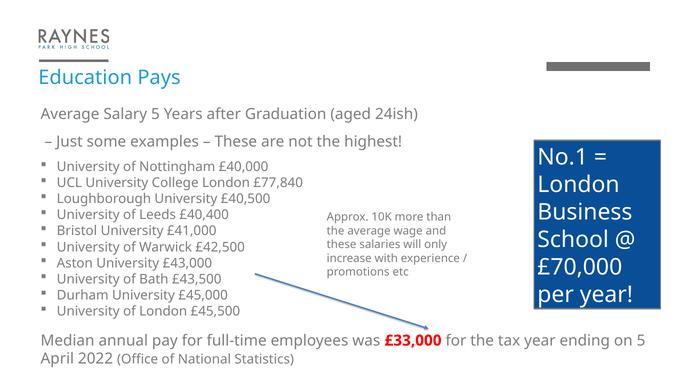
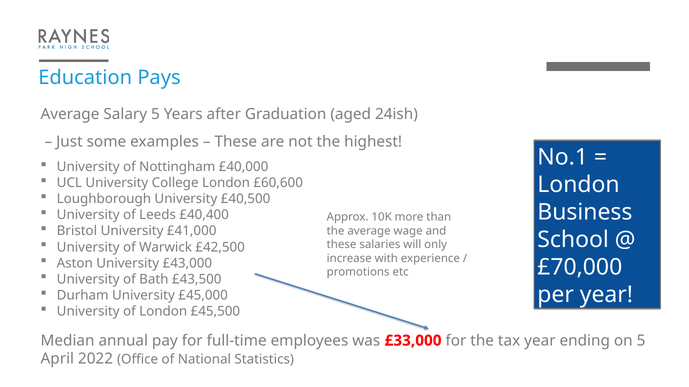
£77,840: £77,840 -> £60,600
